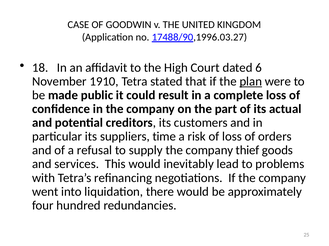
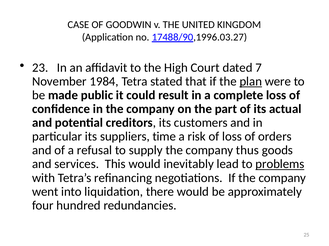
18: 18 -> 23
6: 6 -> 7
1910: 1910 -> 1984
thief: thief -> thus
problems underline: none -> present
